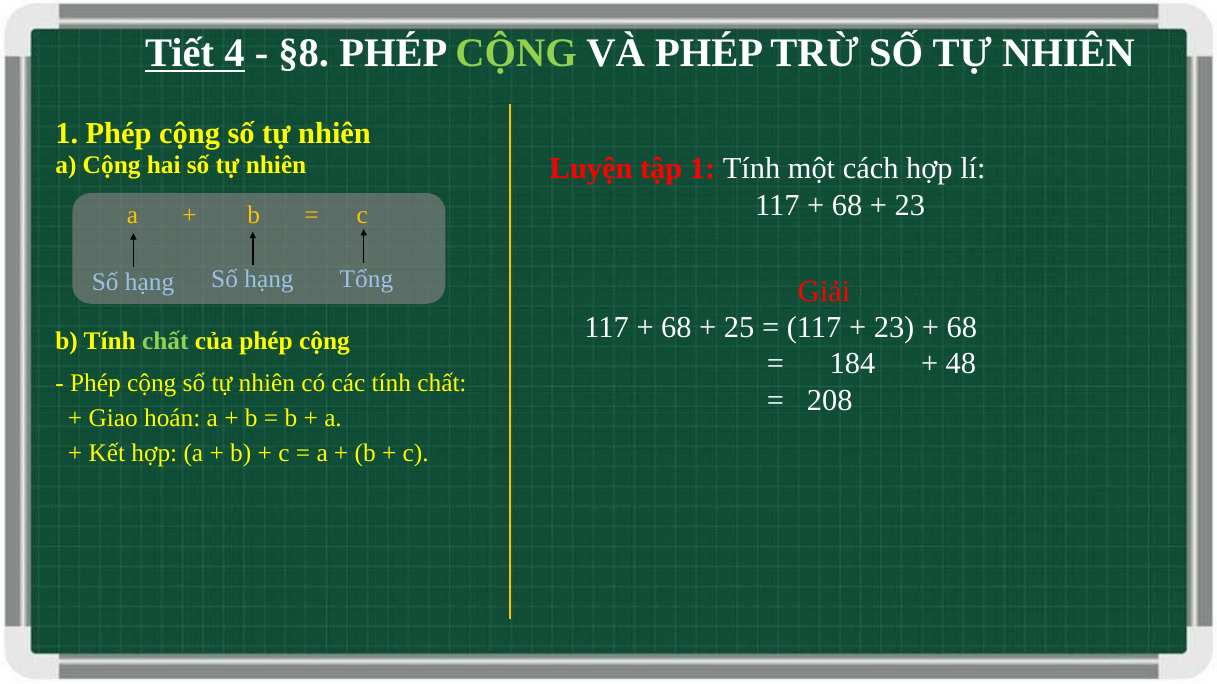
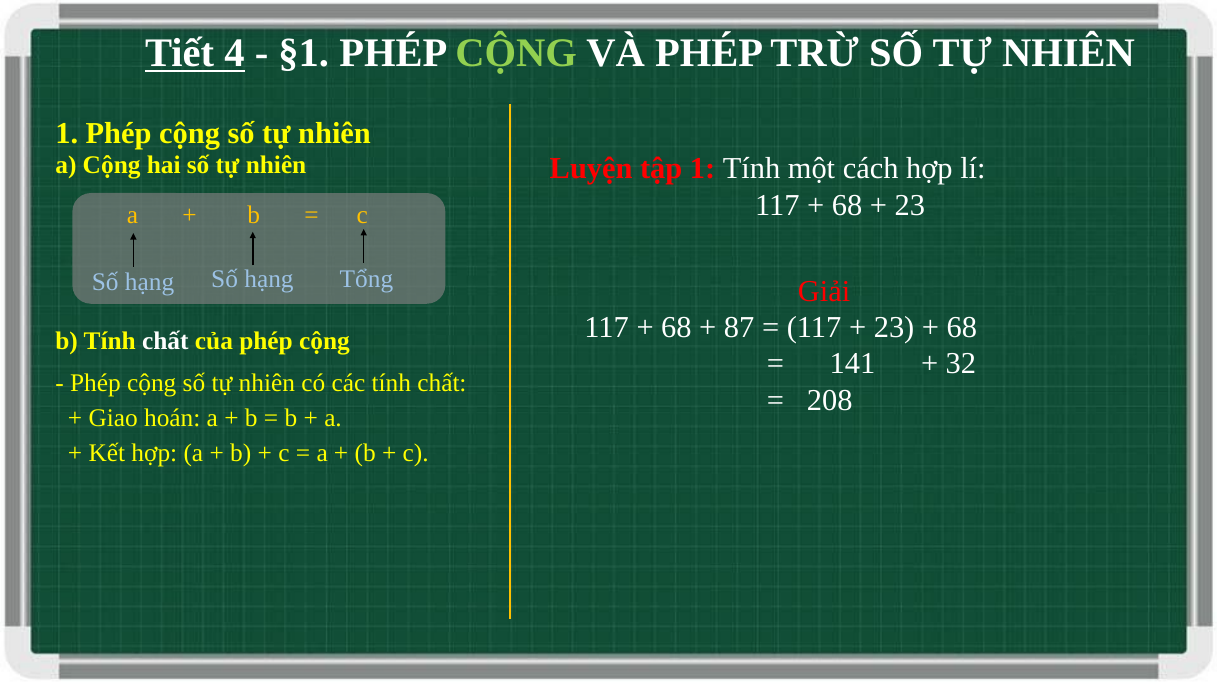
§8: §8 -> §1
25: 25 -> 87
chất at (165, 341) colour: light green -> white
184: 184 -> 141
48: 48 -> 32
